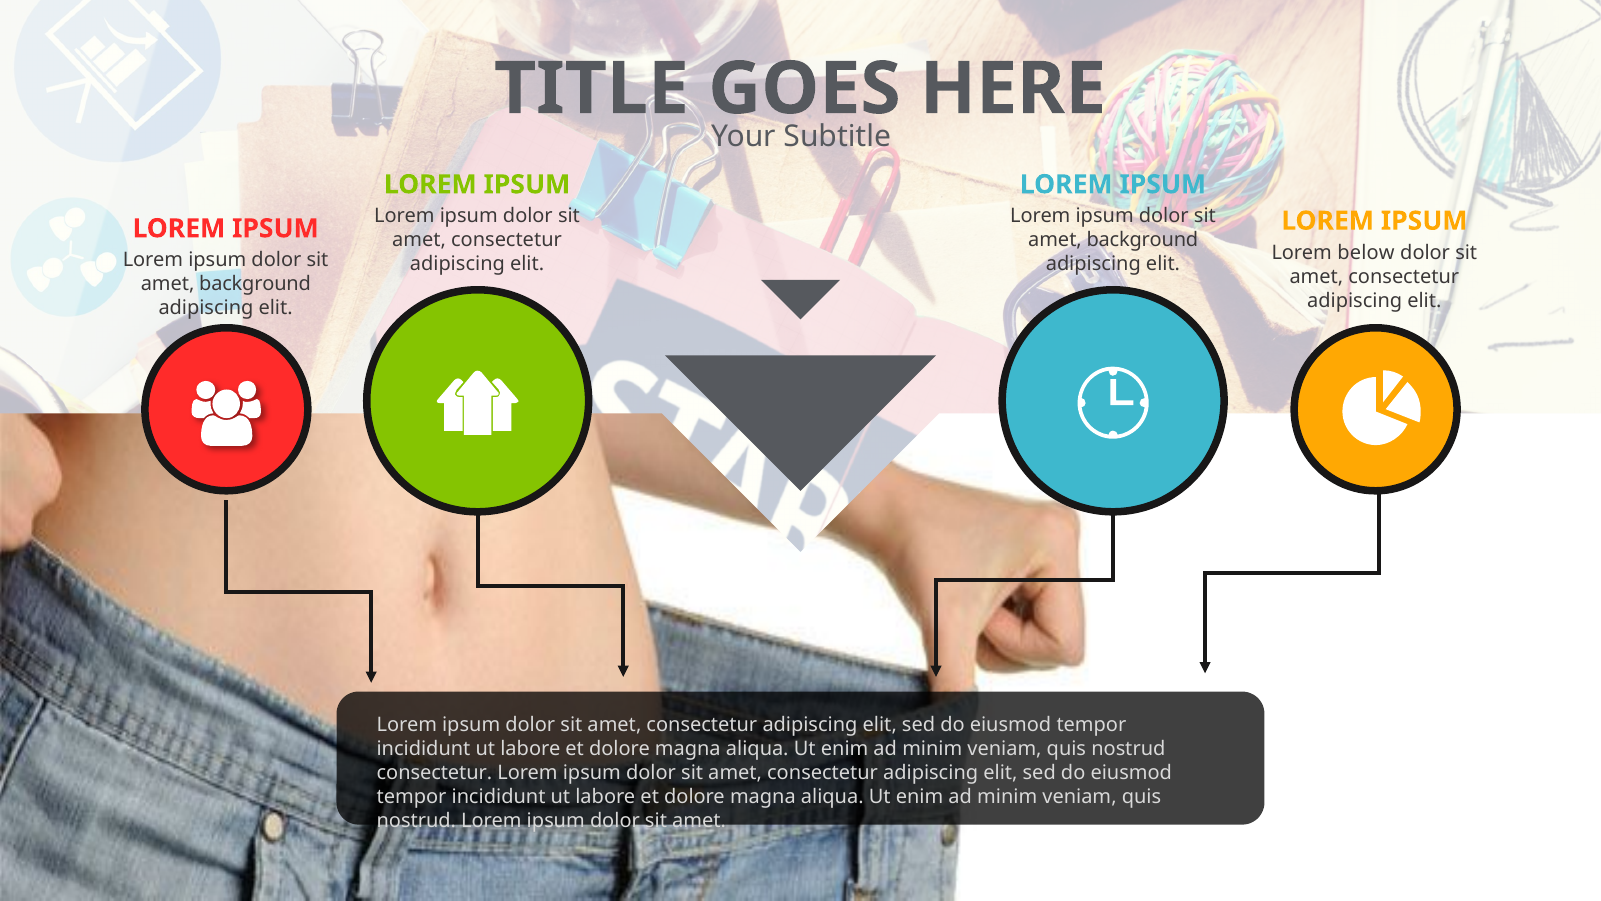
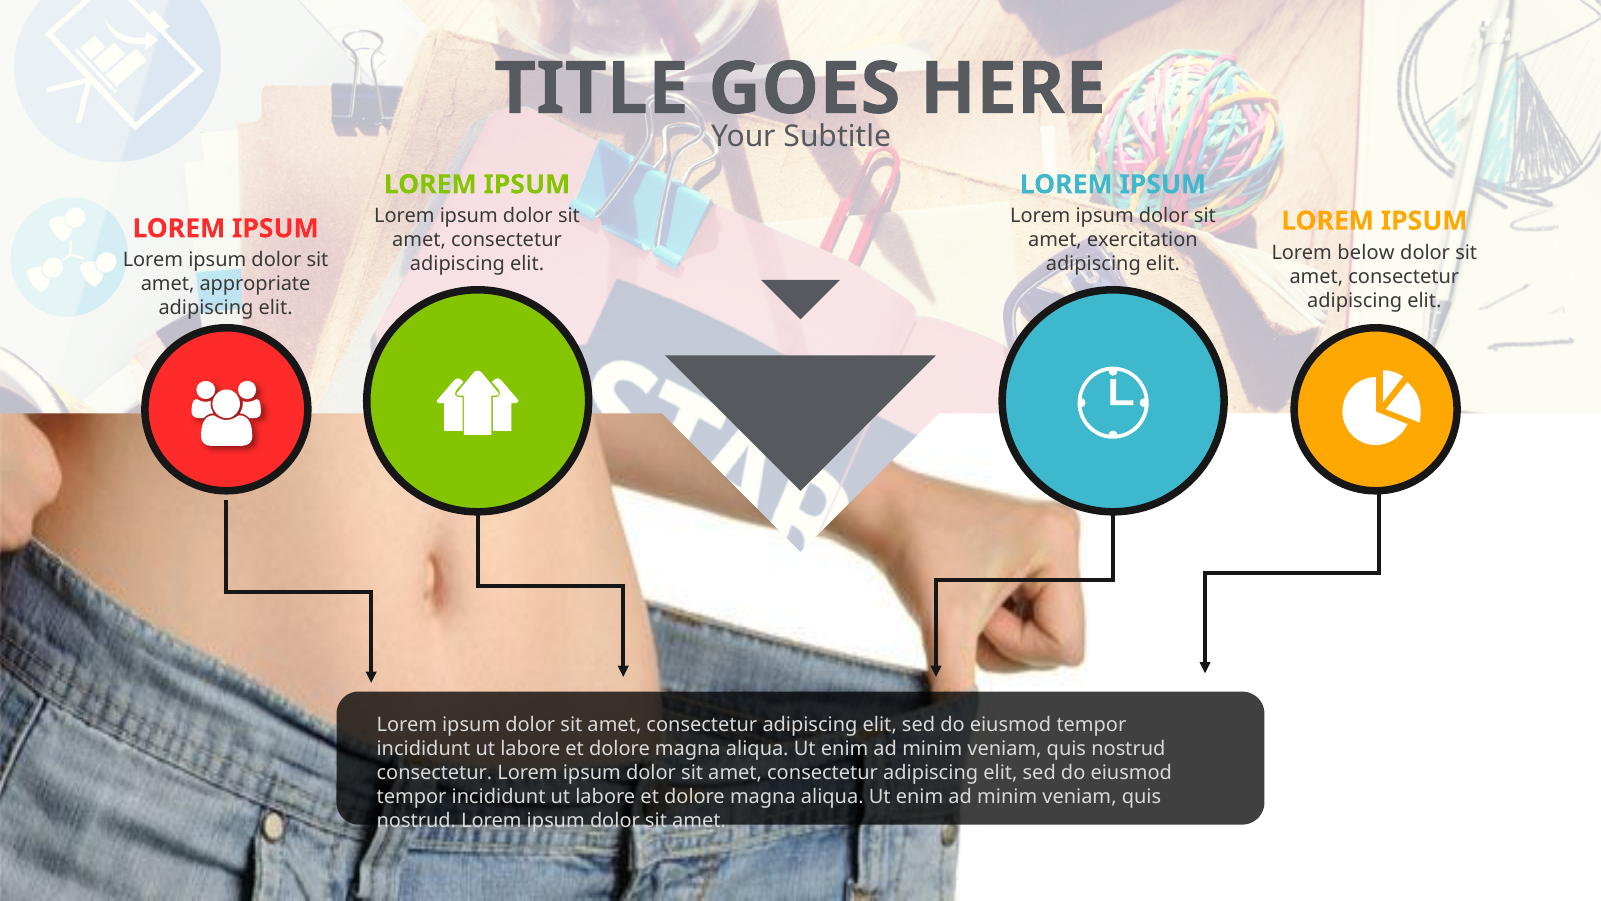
background at (1142, 240): background -> exercitation
background at (255, 284): background -> appropriate
